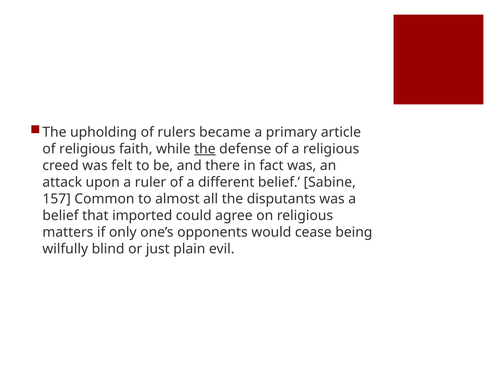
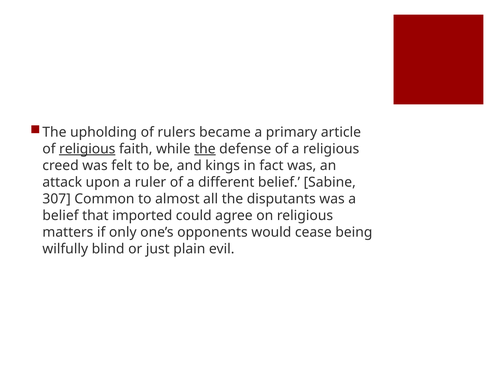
religious at (87, 149) underline: none -> present
there: there -> kings
157: 157 -> 307
